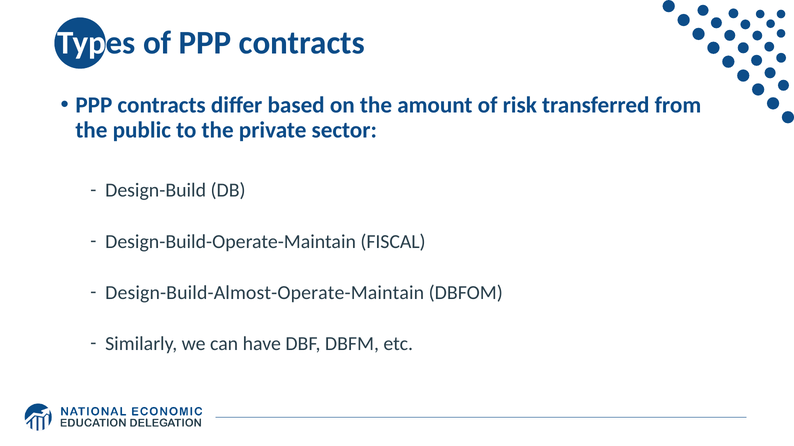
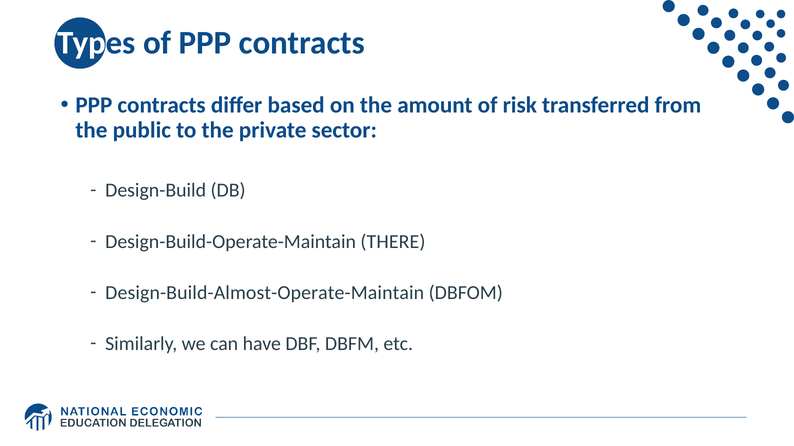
FISCAL: FISCAL -> THERE
